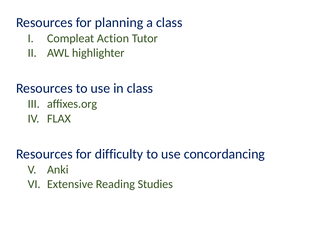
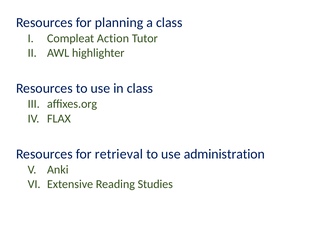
difficulty: difficulty -> retrieval
concordancing: concordancing -> administration
